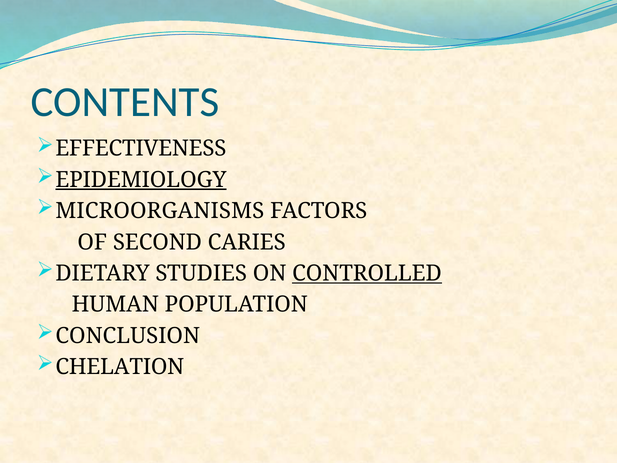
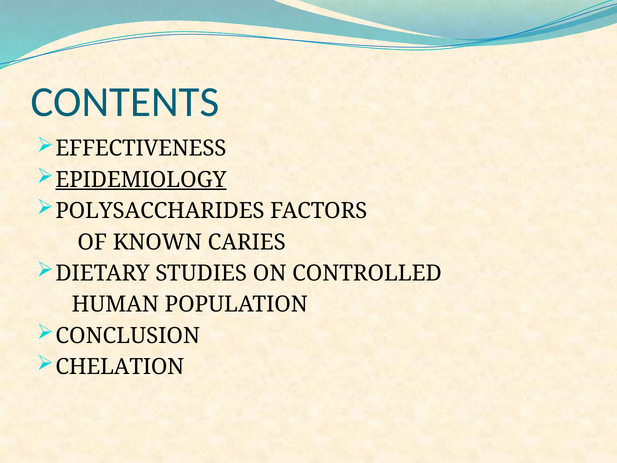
MICROORGANISMS: MICROORGANISMS -> POLYSACCHARIDES
SECOND: SECOND -> KNOWN
CONTROLLED underline: present -> none
